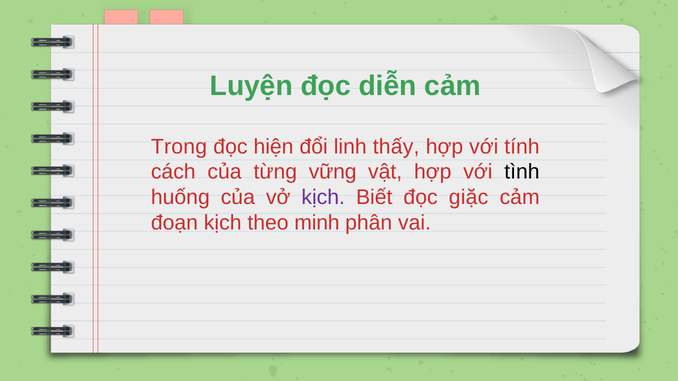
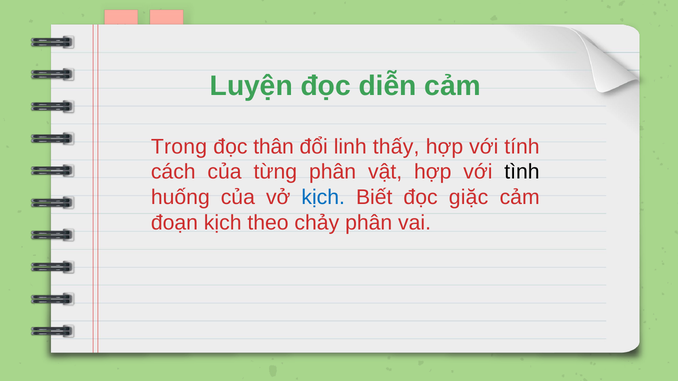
hiện: hiện -> thân
từng vững: vững -> phân
kịch at (323, 198) colour: purple -> blue
minh: minh -> chảy
